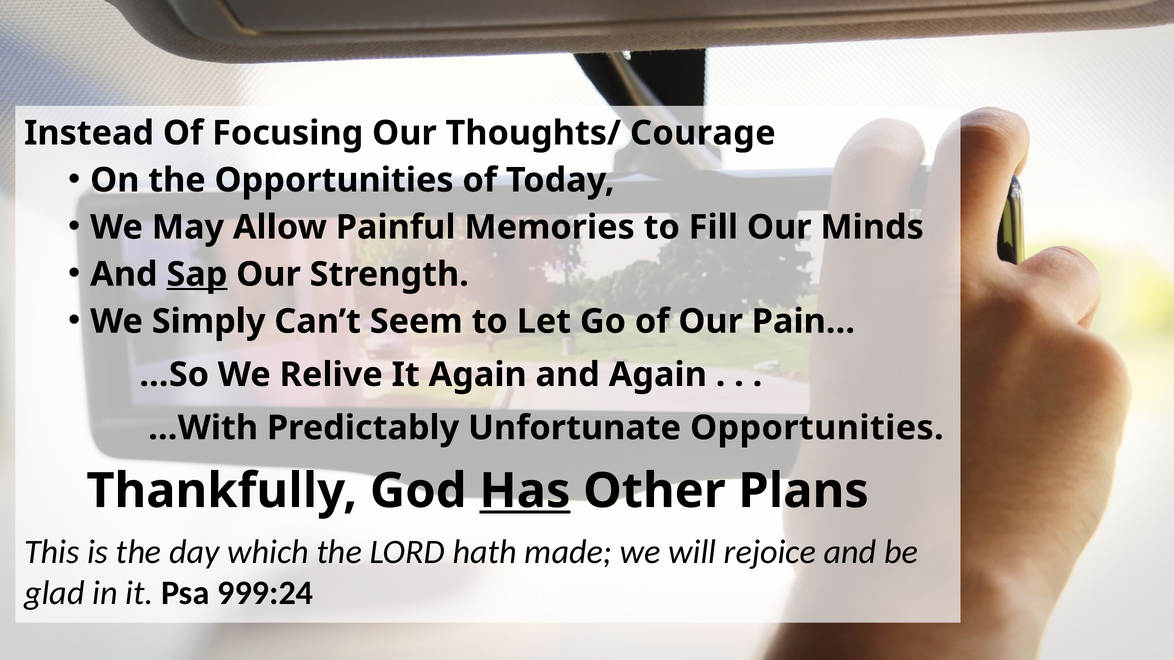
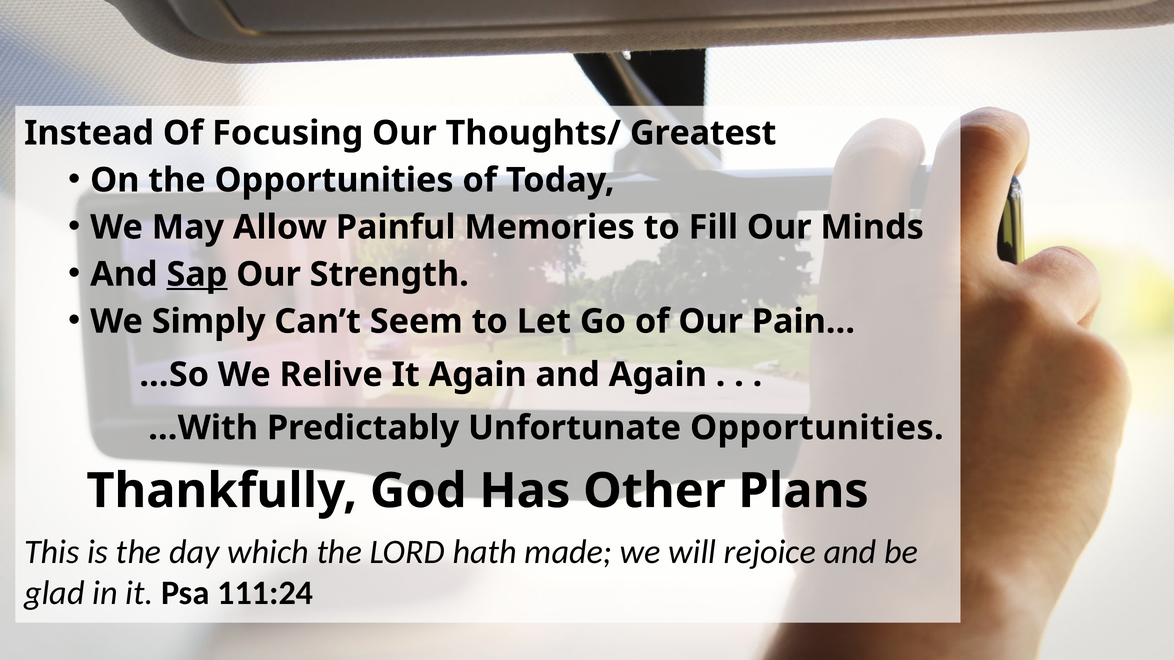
Courage: Courage -> Greatest
Has underline: present -> none
999:24: 999:24 -> 111:24
